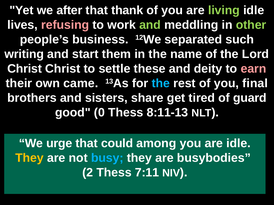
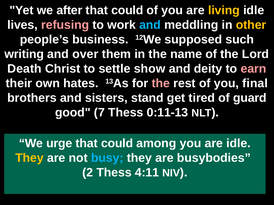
thank at (127, 10): thank -> could
living colour: light green -> yellow
and at (150, 25) colour: light green -> light blue
other colour: light green -> yellow
separated: separated -> supposed
start: start -> over
Christ at (25, 69): Christ -> Death
these: these -> show
came: came -> hates
the at (161, 83) colour: light blue -> pink
share: share -> stand
0: 0 -> 7
8:11-13: 8:11-13 -> 0:11-13
7:11: 7:11 -> 4:11
